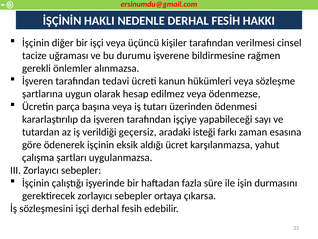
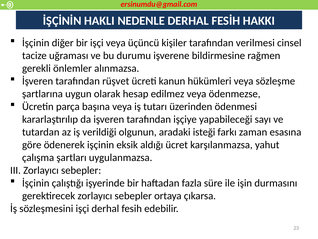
tedavi: tedavi -> rüşvet
geçersiz: geçersiz -> olgunun
